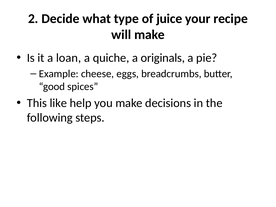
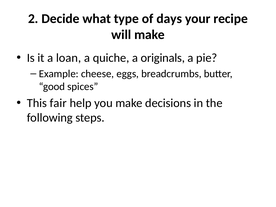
juice: juice -> days
like: like -> fair
